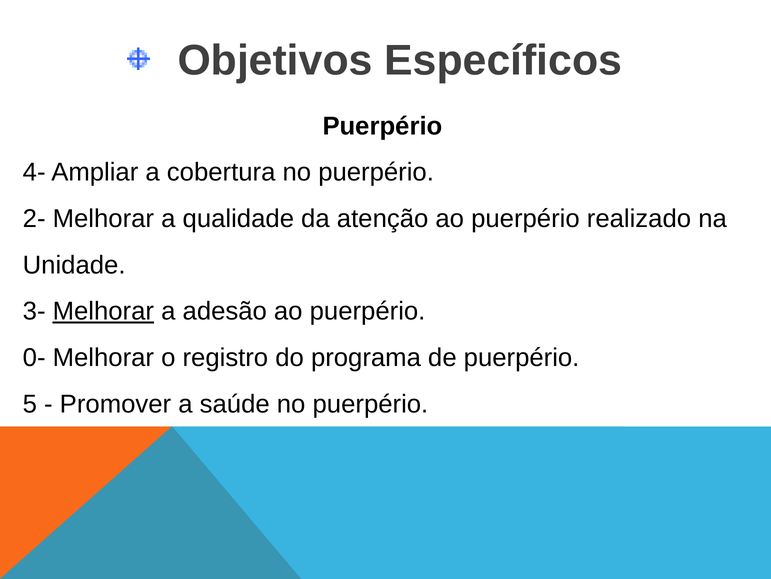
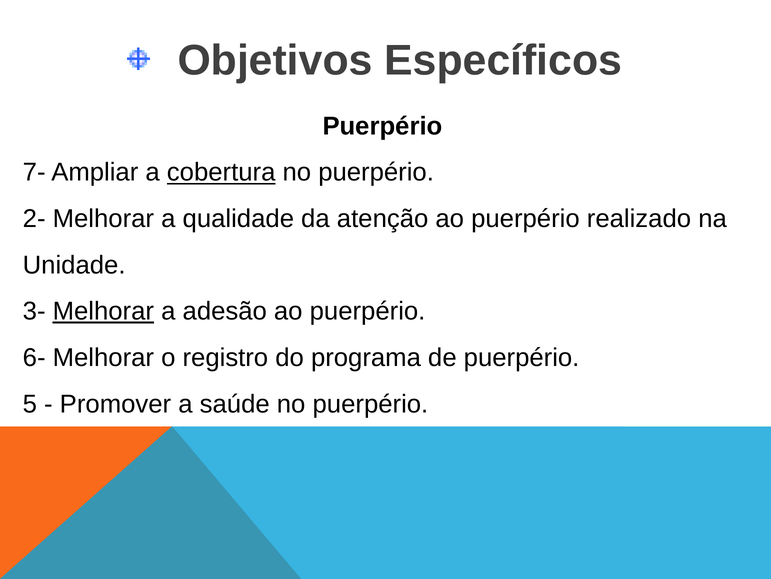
4-: 4- -> 7-
cobertura underline: none -> present
0-: 0- -> 6-
